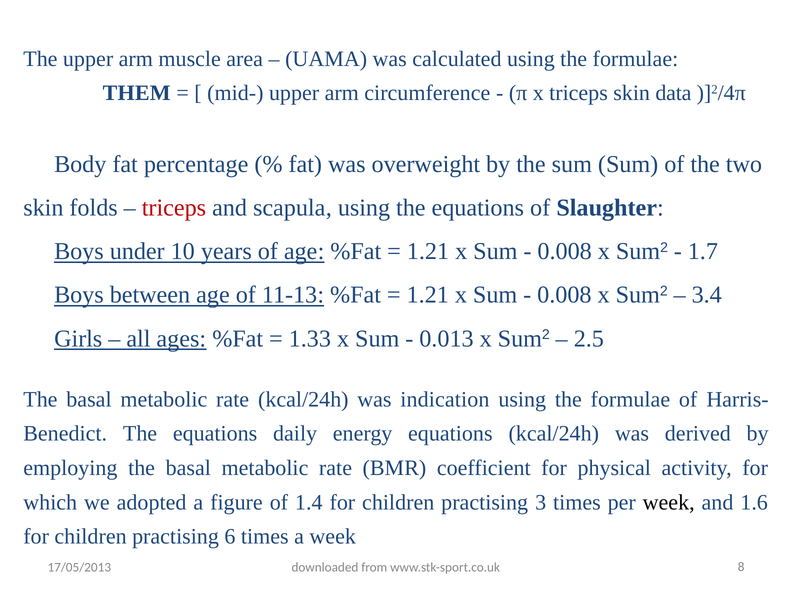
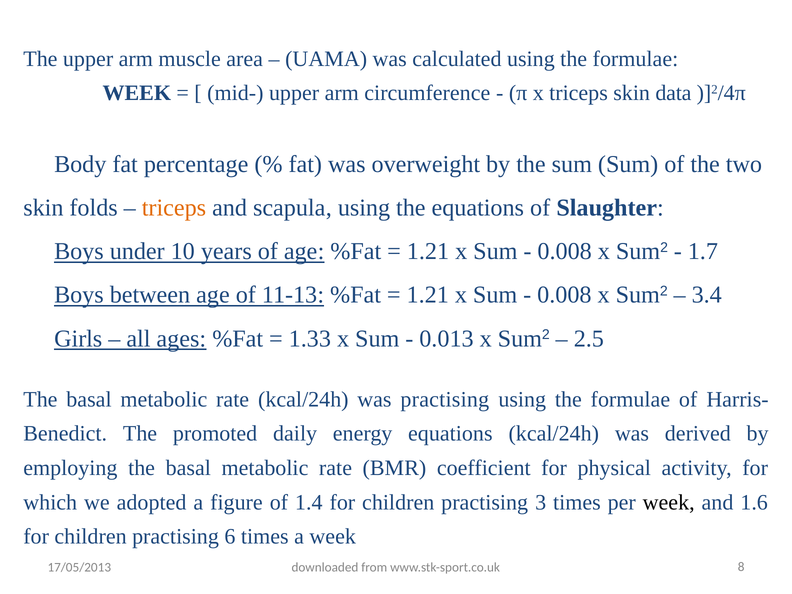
THEM at (137, 93): THEM -> WEEK
triceps at (174, 208) colour: red -> orange
was indication: indication -> practising
equations at (215, 434): equations -> promoted
